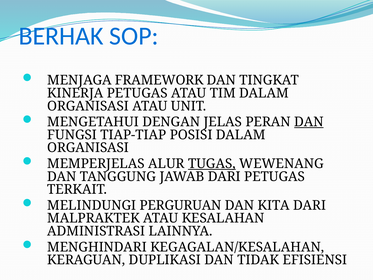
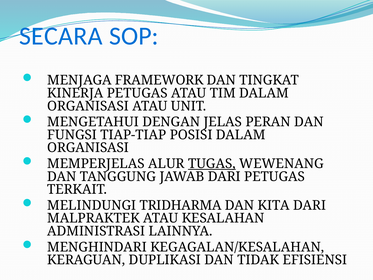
BERHAK: BERHAK -> SECARA
DAN at (309, 122) underline: present -> none
PERGURUAN: PERGURUAN -> TRIDHARMA
